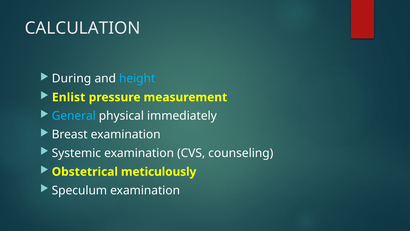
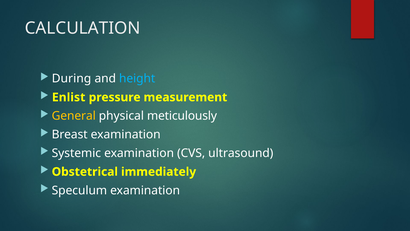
General colour: light blue -> yellow
immediately: immediately -> meticulously
counseling: counseling -> ultrasound
meticulously: meticulously -> immediately
